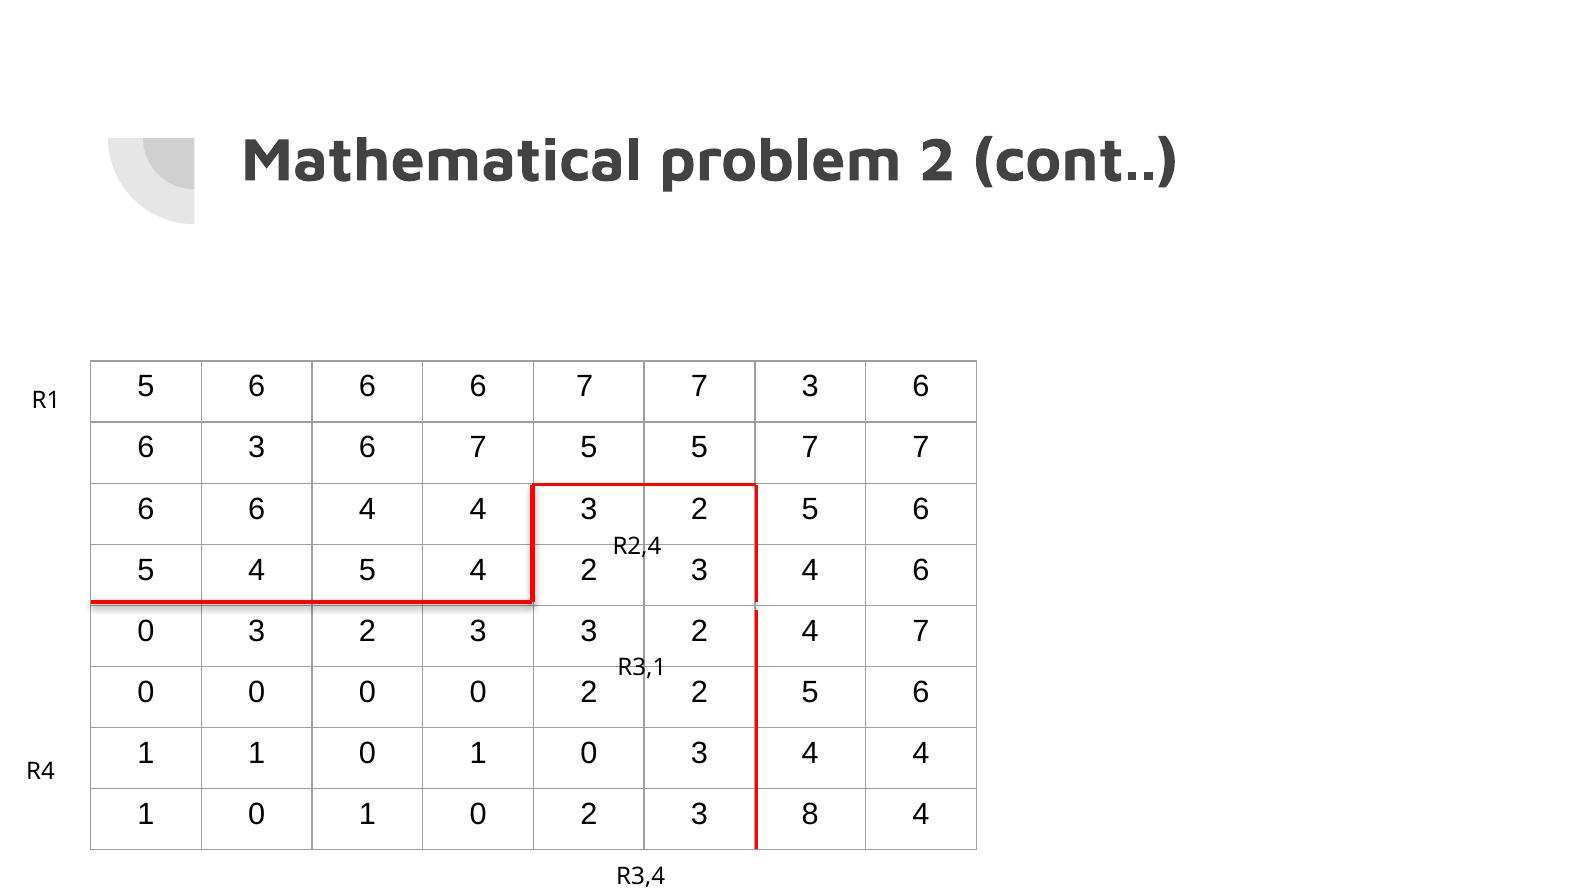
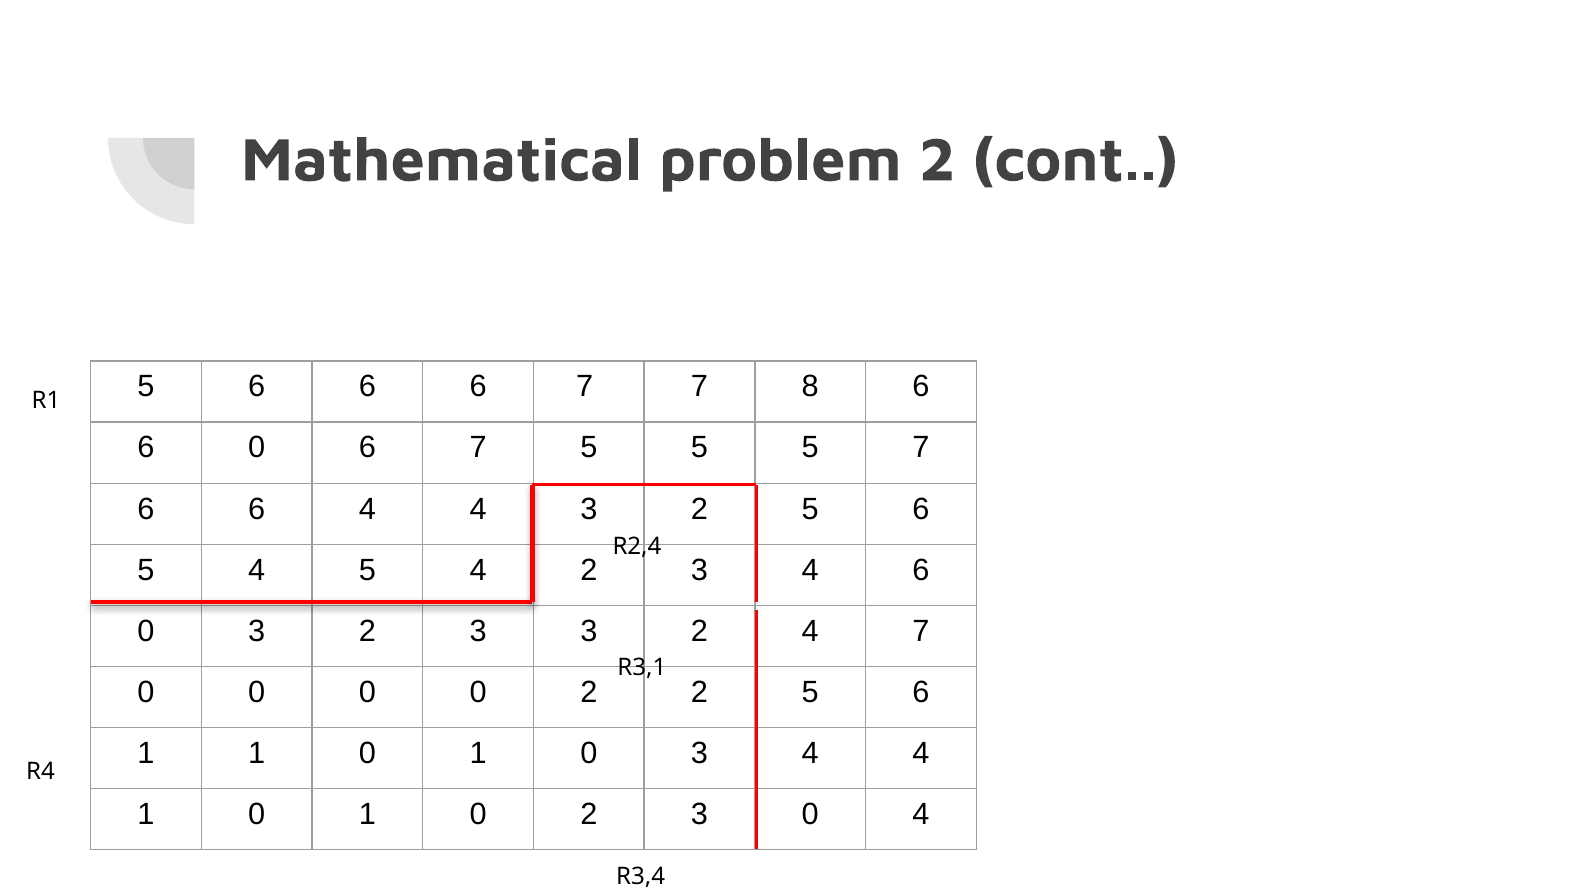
7 3: 3 -> 8
3 at (257, 448): 3 -> 0
5 5 7: 7 -> 5
3 8: 8 -> 0
